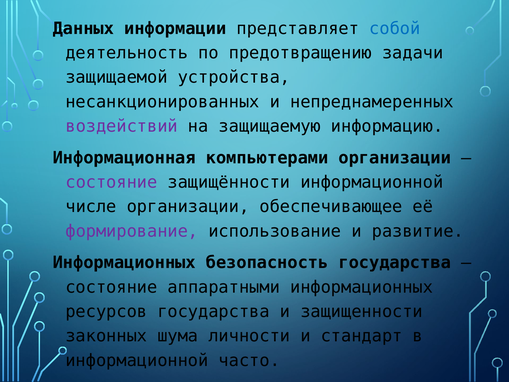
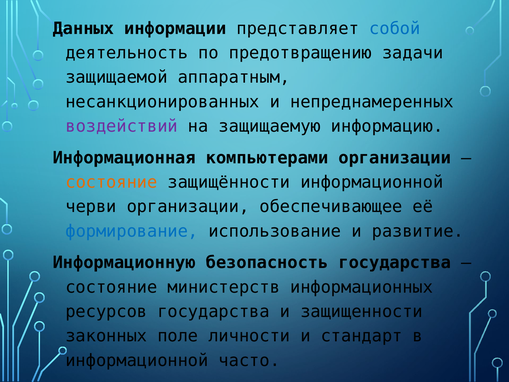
устройства: устройства -> аппаратным
состояние at (111, 182) colour: purple -> orange
числе: числе -> черви
формирование colour: purple -> blue
Информационных at (124, 262): Информационных -> Информационную
аппаратными: аппаратными -> министерств
шума: шума -> поле
